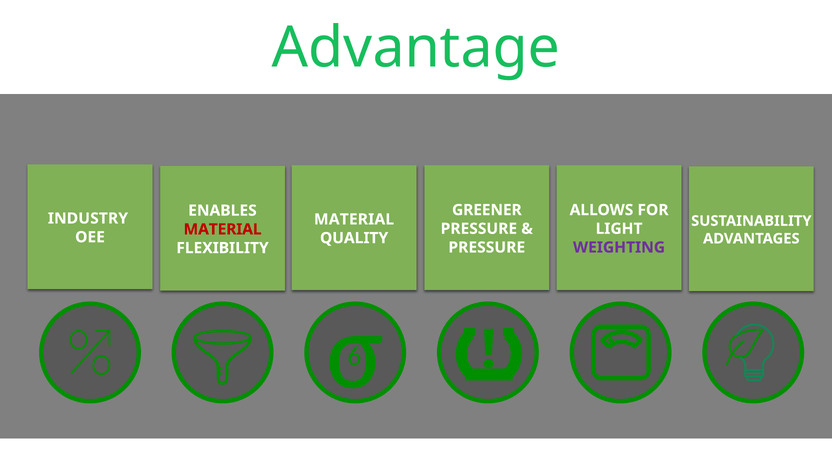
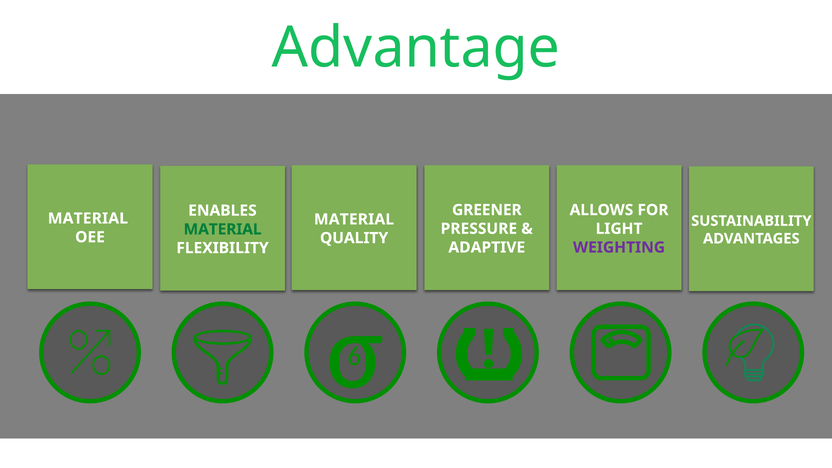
INDUSTRY at (88, 218): INDUSTRY -> MATERIAL
MATERIAL at (223, 229) colour: red -> green
PRESSURE at (487, 247): PRESSURE -> ADAPTIVE
